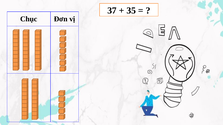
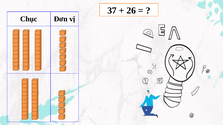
35: 35 -> 26
